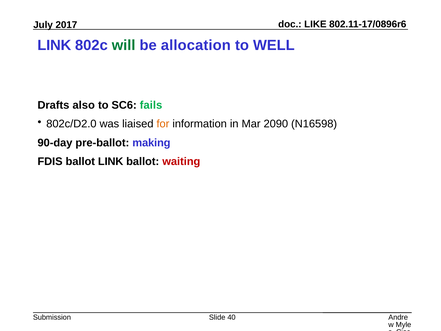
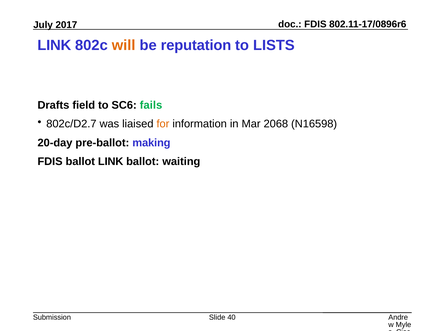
LIKE at (315, 24): LIKE -> FDIS
will colour: green -> orange
allocation: allocation -> reputation
WELL: WELL -> LISTS
also: also -> field
802c/D2.0: 802c/D2.0 -> 802c/D2.7
2090: 2090 -> 2068
90-day: 90-day -> 20-day
waiting colour: red -> black
